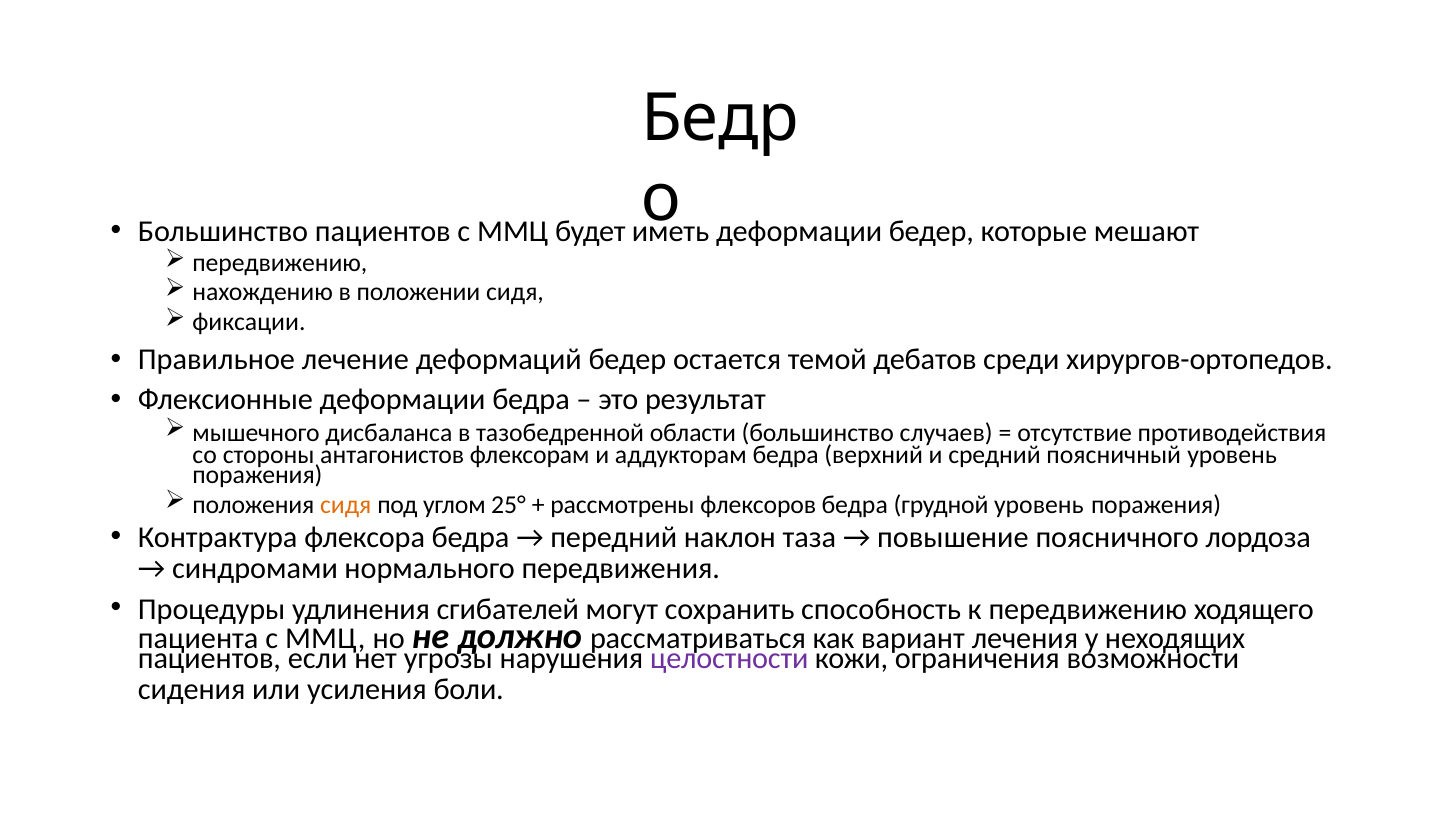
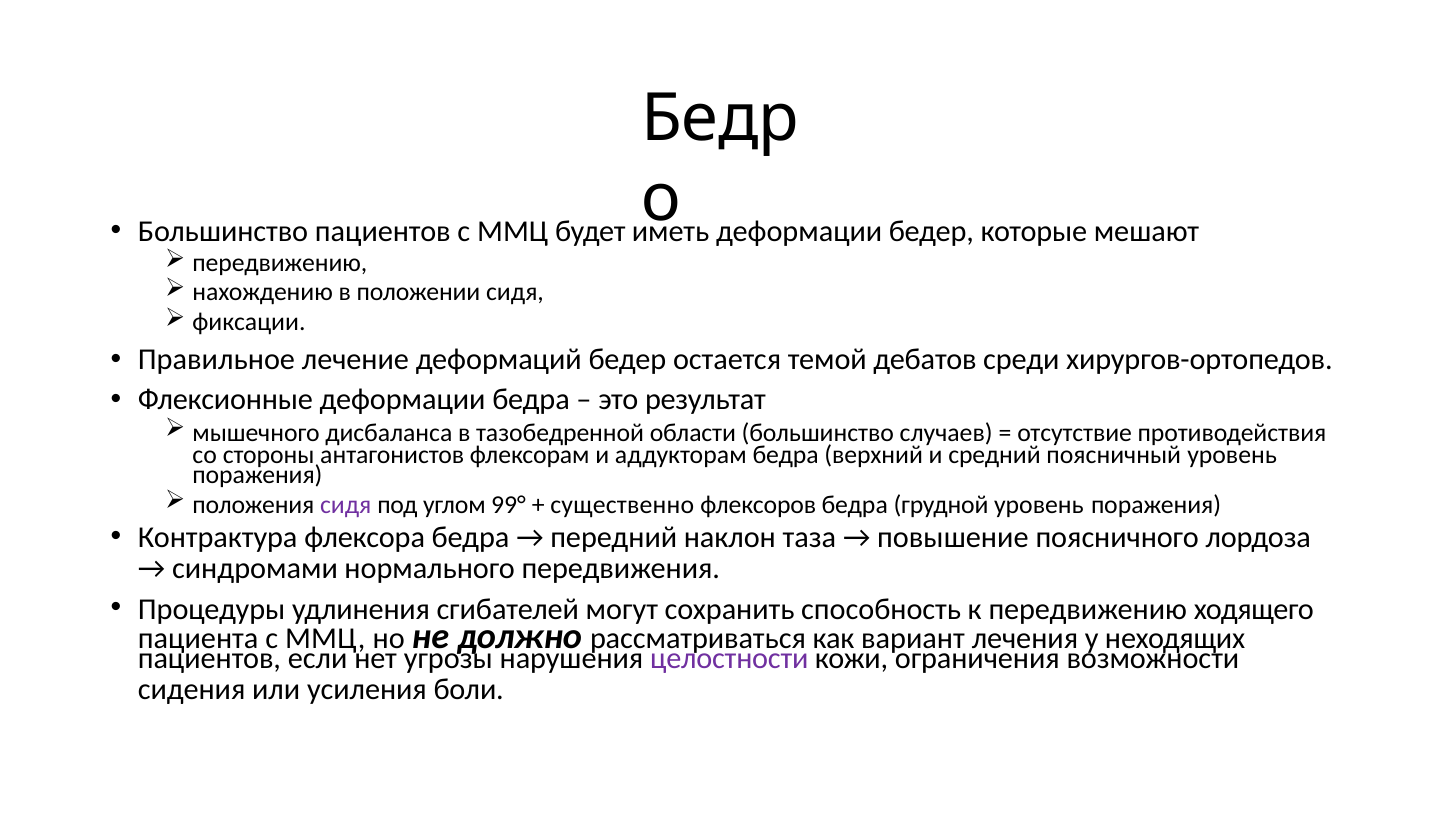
сидя at (346, 505) colour: orange -> purple
25°: 25° -> 99°
рассмотрены: рассмотрены -> существенно
